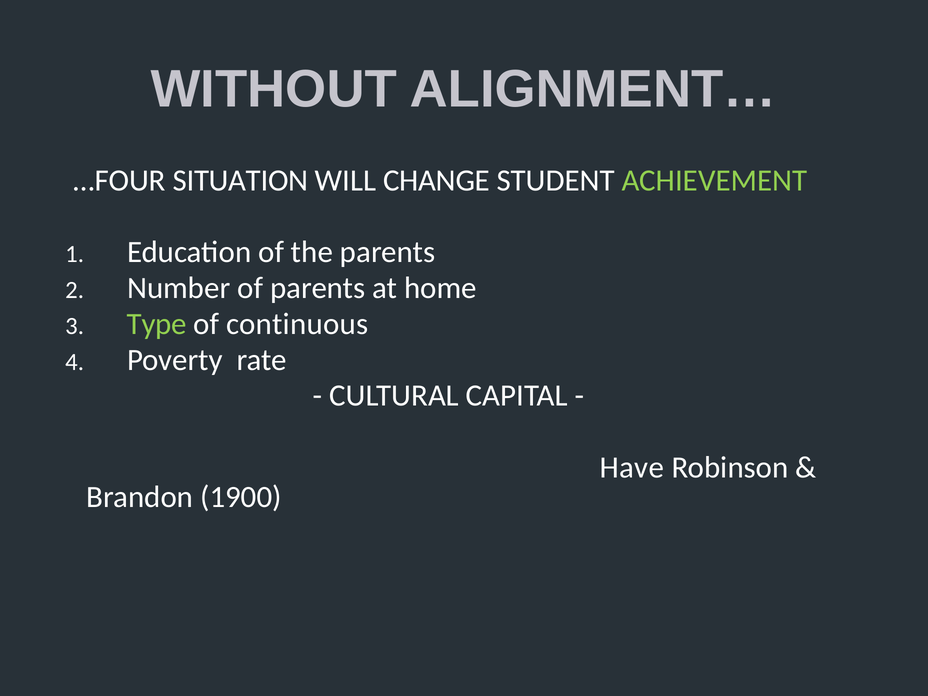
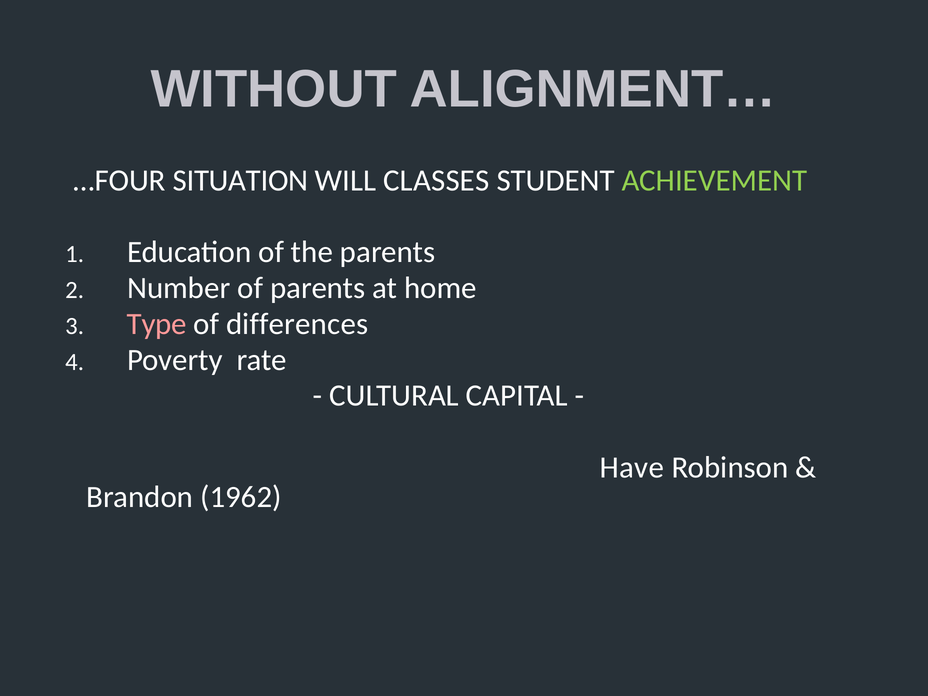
CHANGE: CHANGE -> CLASSES
Type colour: light green -> pink
continuous: continuous -> differences
1900: 1900 -> 1962
